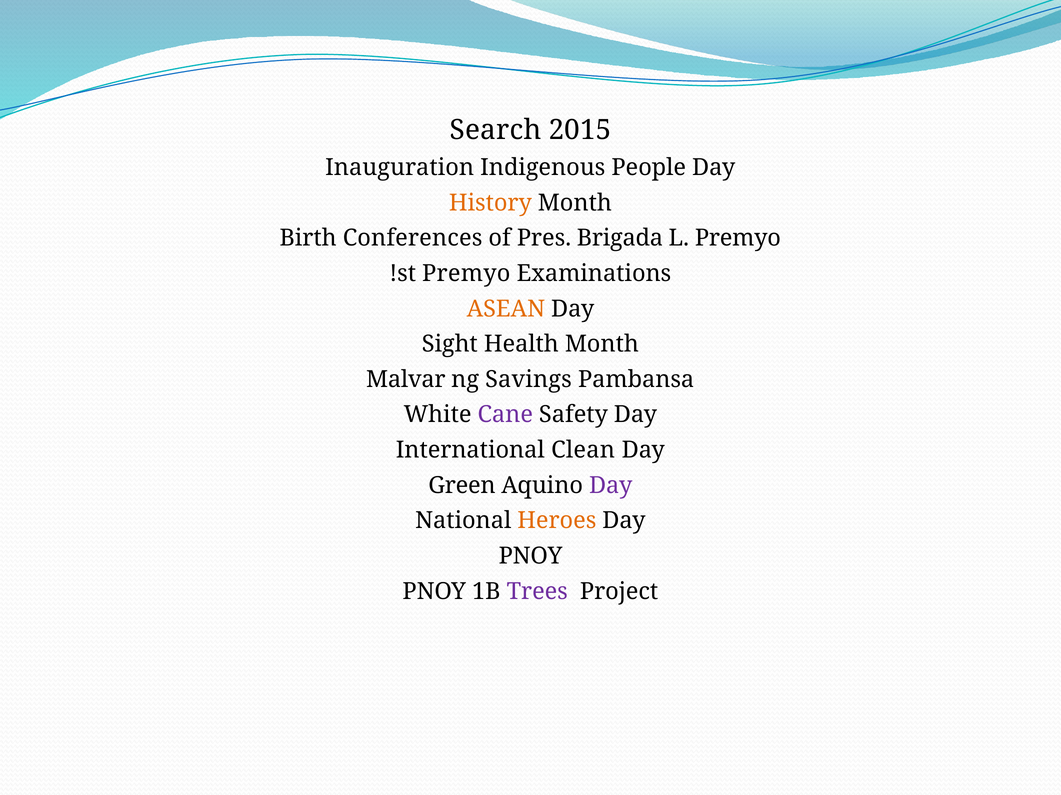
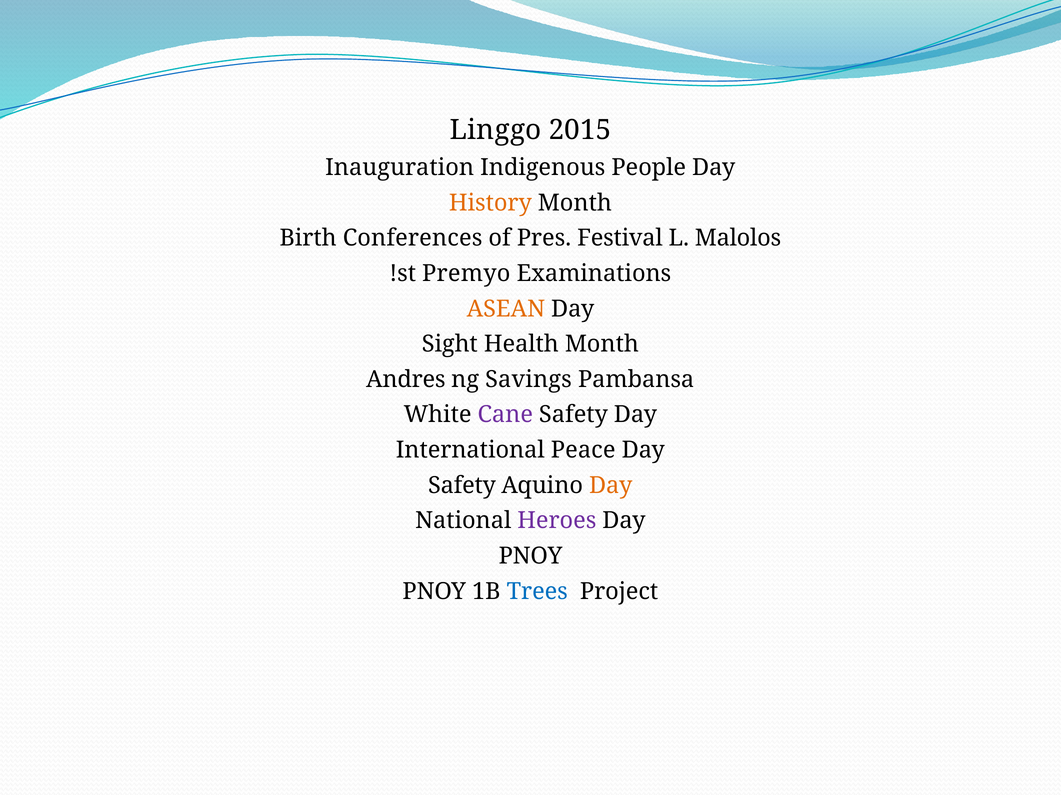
Search: Search -> Linggo
Brigada: Brigada -> Festival
L Premyo: Premyo -> Malolos
Malvar: Malvar -> Andres
Clean: Clean -> Peace
Green at (462, 486): Green -> Safety
Day at (611, 486) colour: purple -> orange
Heroes colour: orange -> purple
Trees colour: purple -> blue
